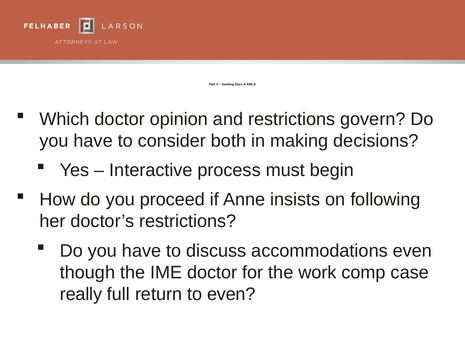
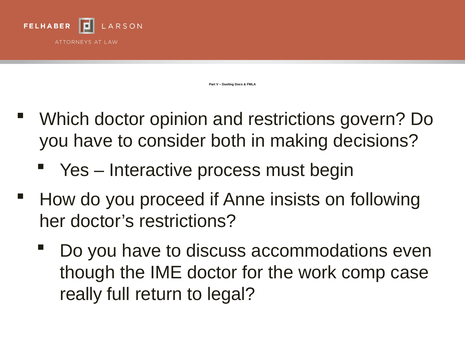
to even: even -> legal
